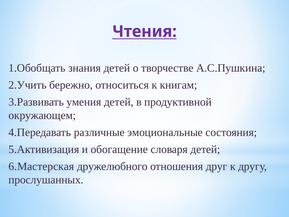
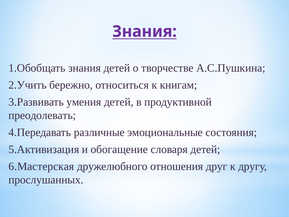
Чтения at (145, 31): Чтения -> Знания
окружающем: окружающем -> преодолевать
